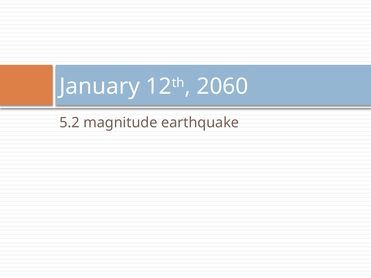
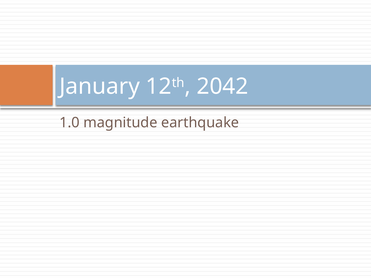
2060: 2060 -> 2042
5.2: 5.2 -> 1.0
